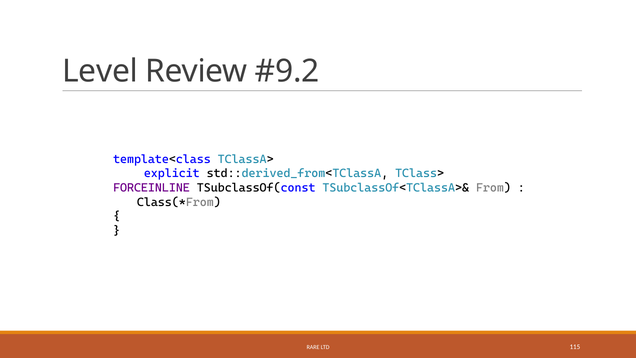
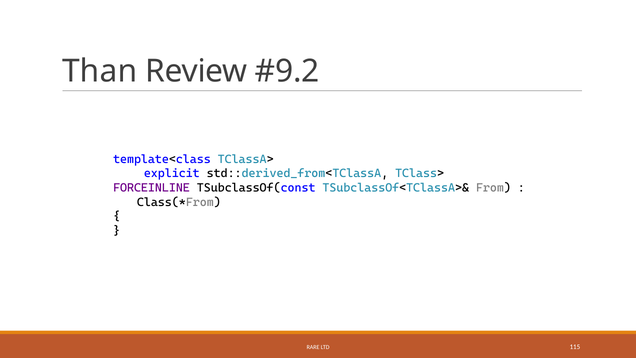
Level: Level -> Than
